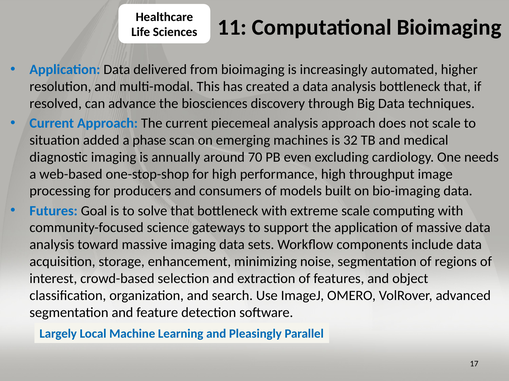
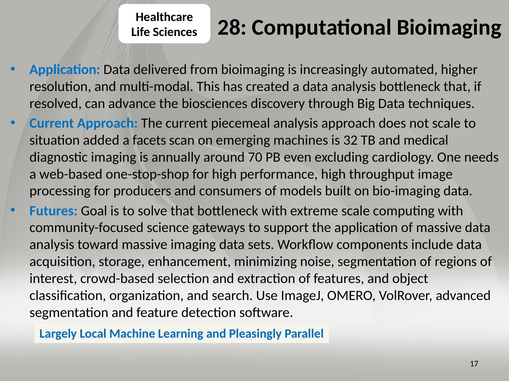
11: 11 -> 28
phase: phase -> facets
